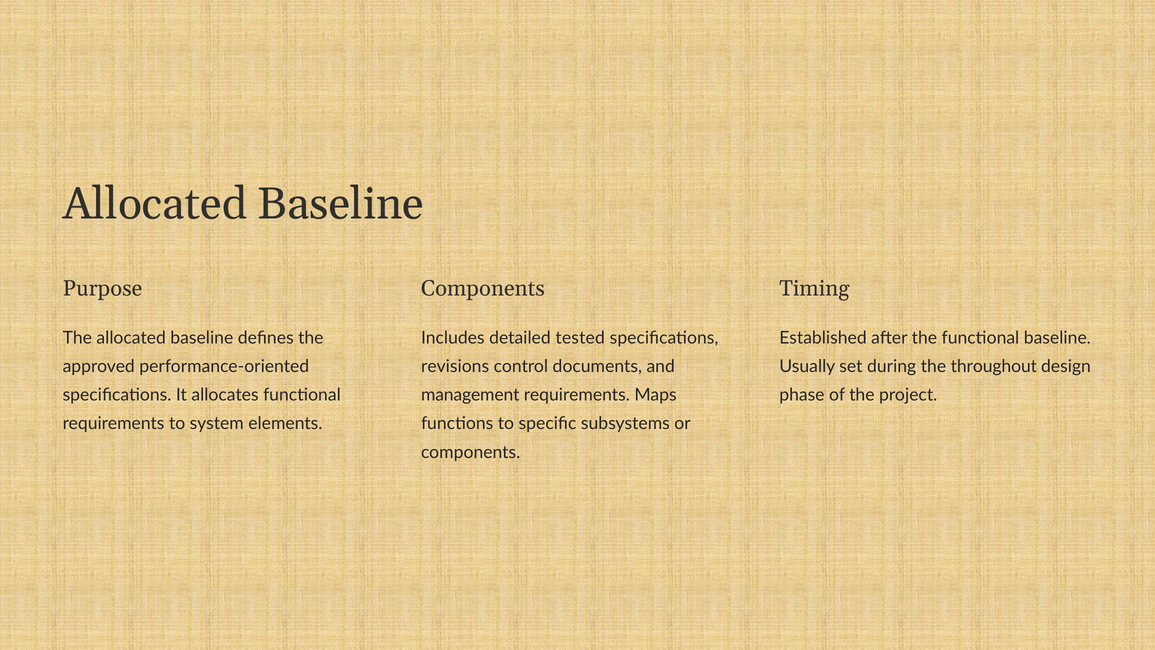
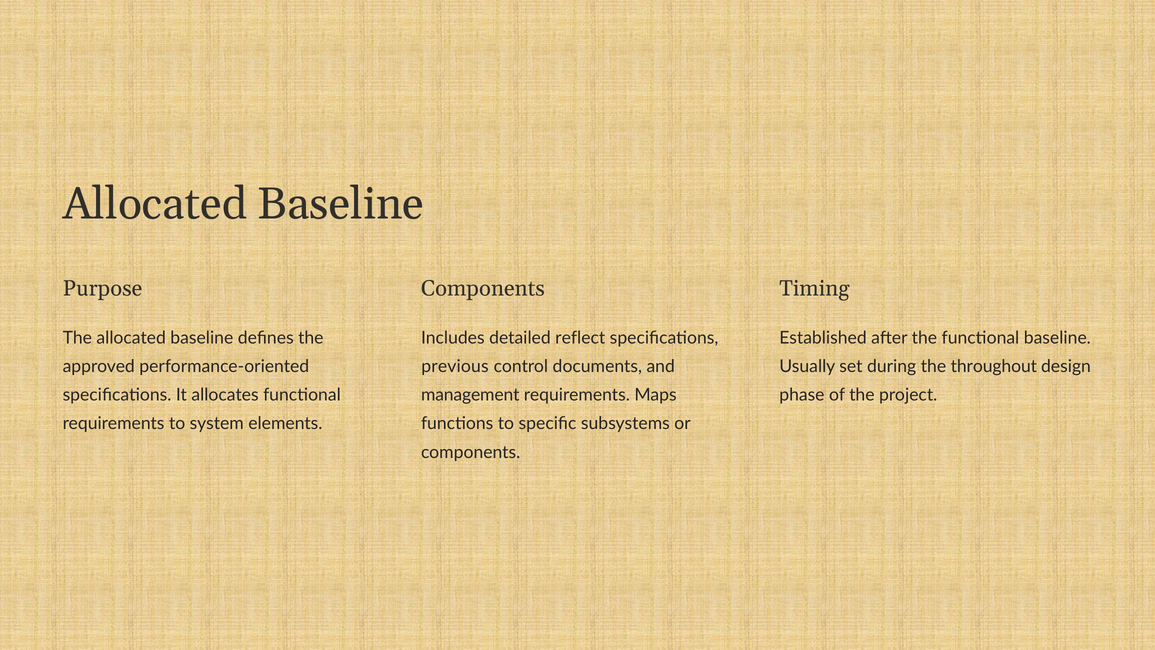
tested: tested -> reflect
revisions: revisions -> previous
